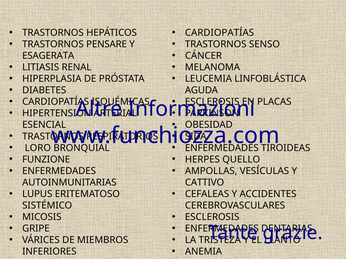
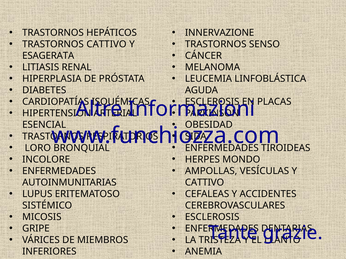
CARDIOPATÍAS at (220, 33): CARDIOPATÍAS -> INNERVAZIONE
TRASTORNOS PENSARE: PENSARE -> CATTIVO
FUNZIONE: FUNZIONE -> INCOLORE
QUELLO: QUELLO -> MONDO
